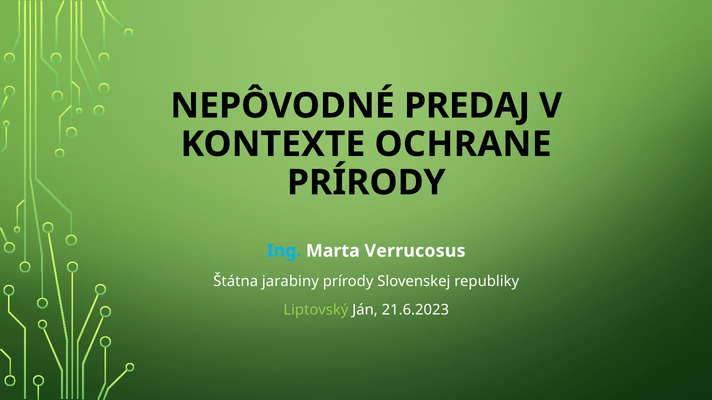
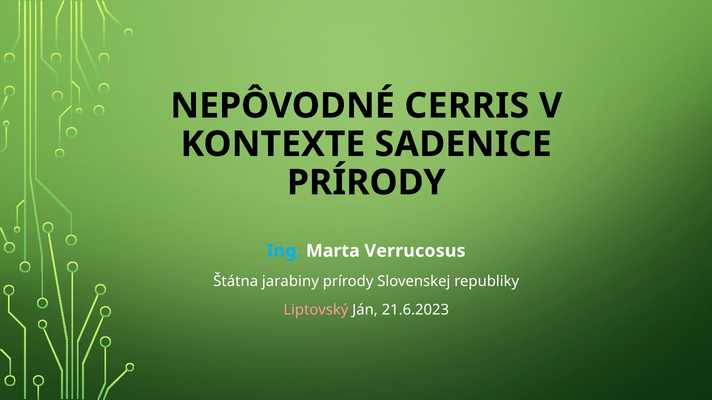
PREDAJ: PREDAJ -> CERRIS
OCHRANE: OCHRANE -> SADENICE
Liptovský colour: light green -> pink
